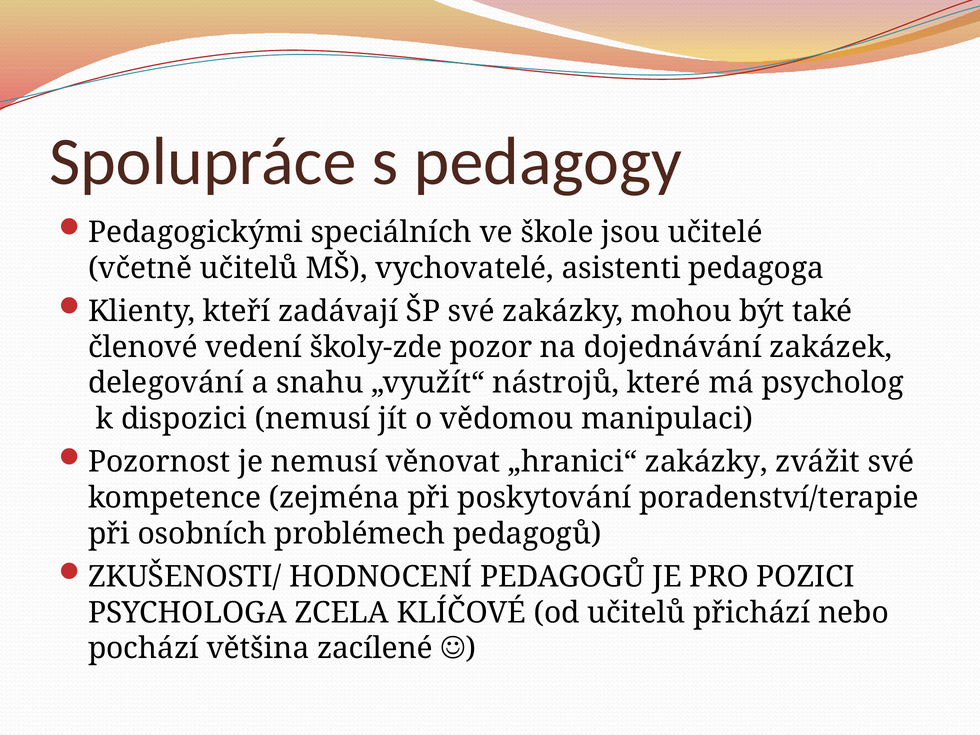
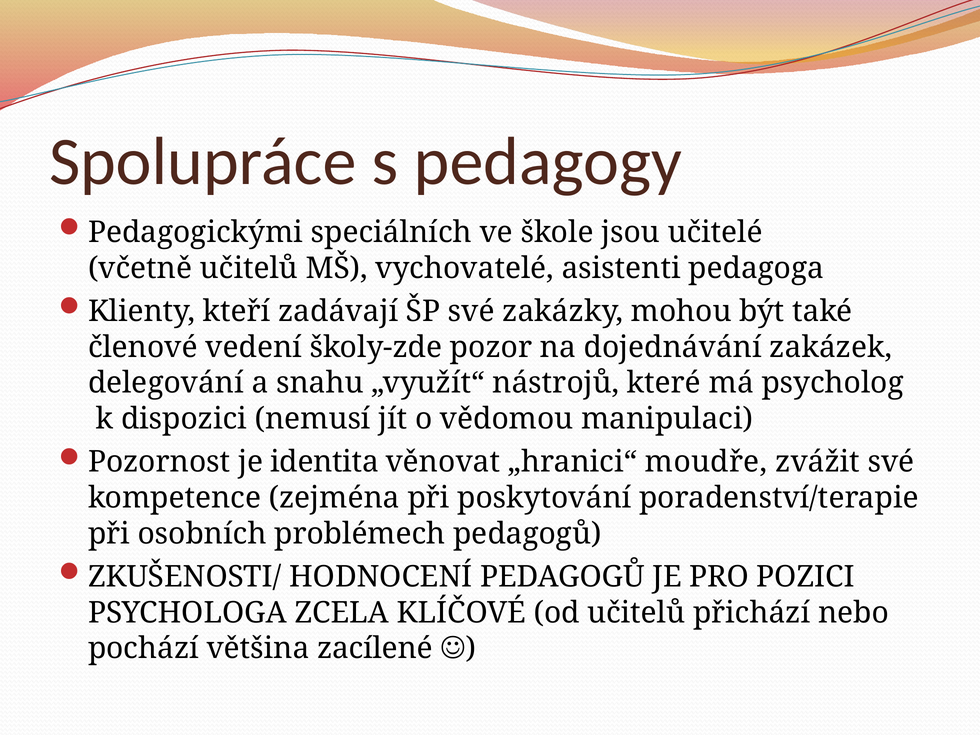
je nemusí: nemusí -> identita
„hranici“ zakázky: zakázky -> moudře
